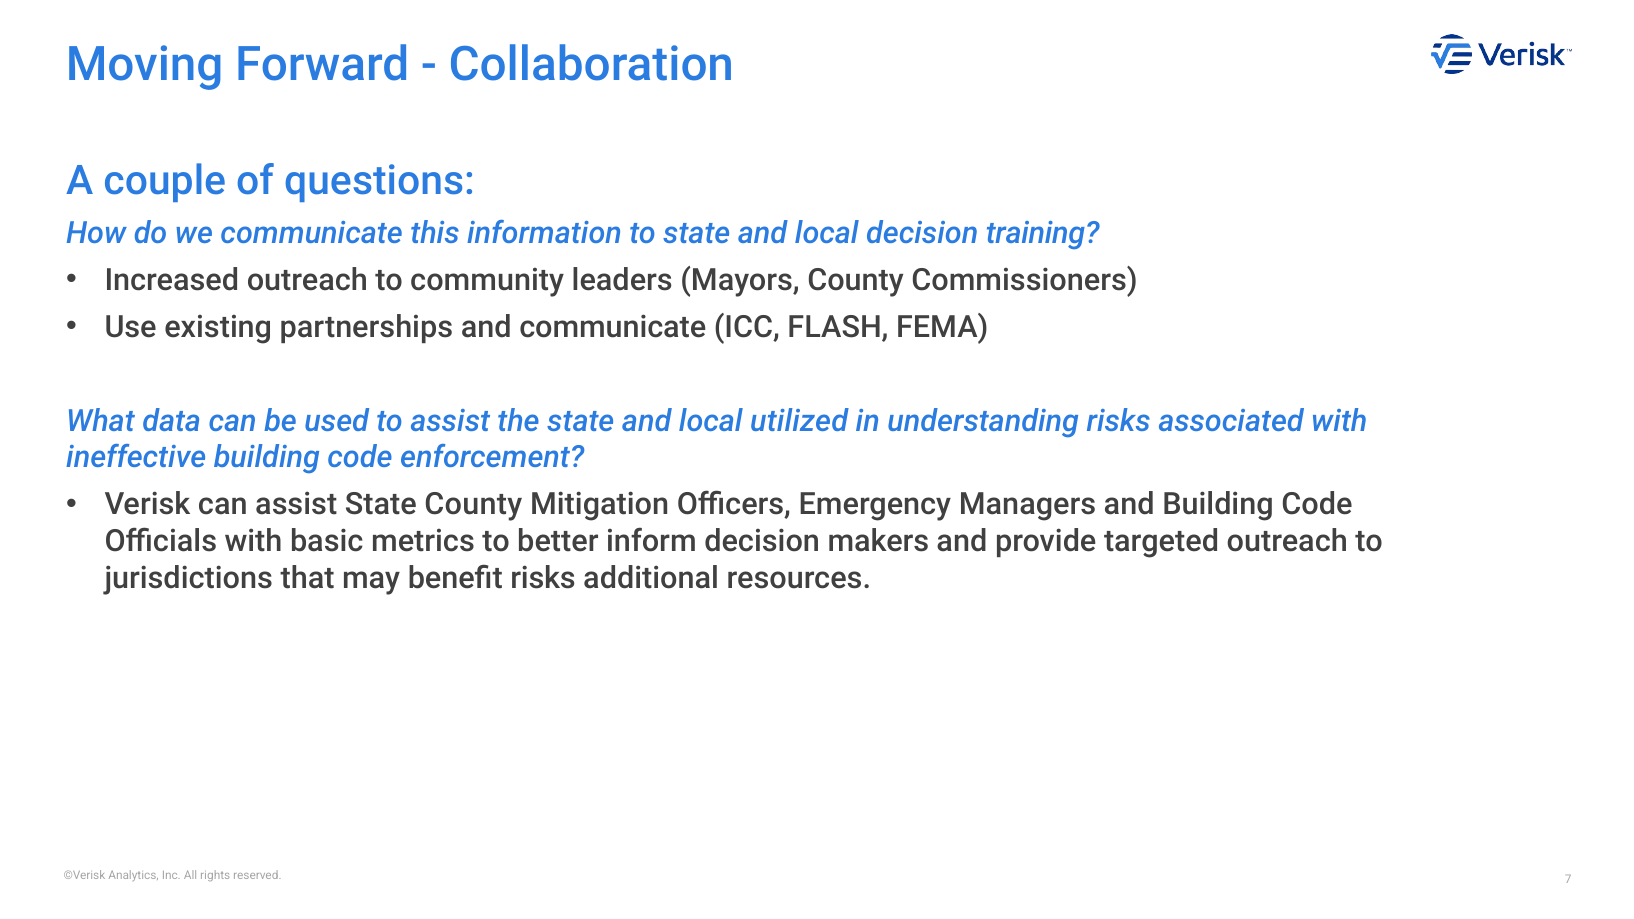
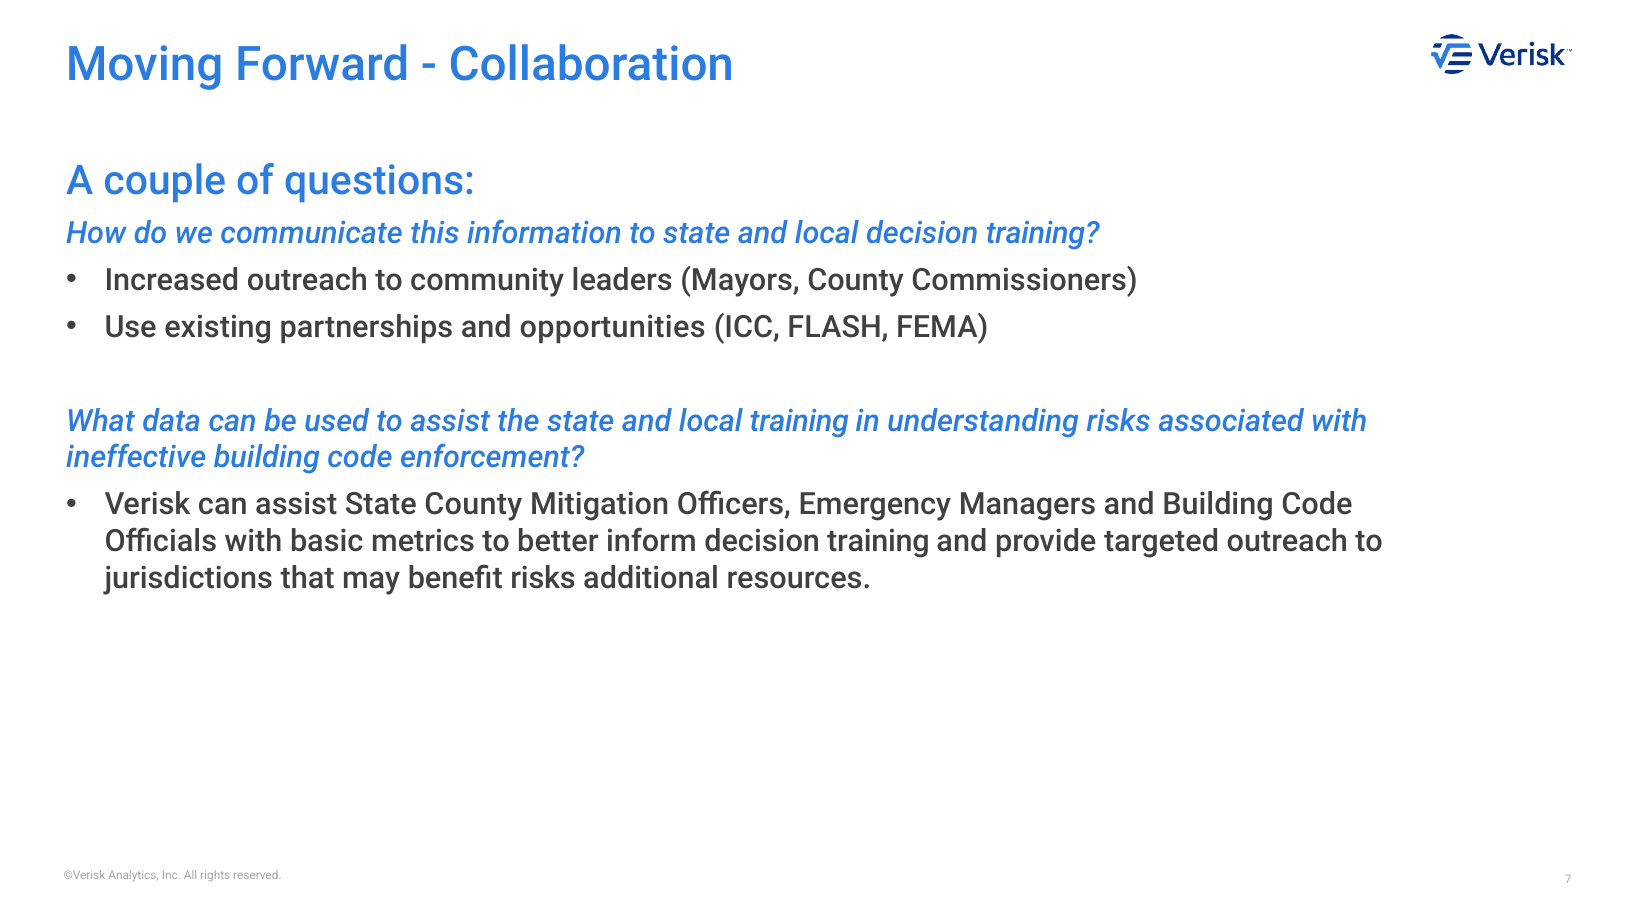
and communicate: communicate -> opportunities
local utilized: utilized -> training
inform decision makers: makers -> training
